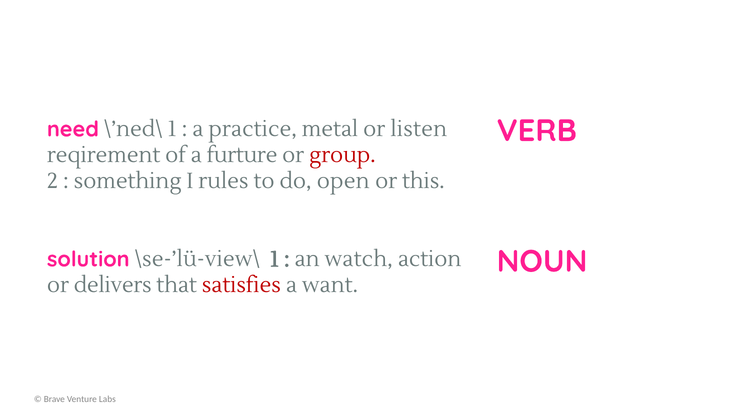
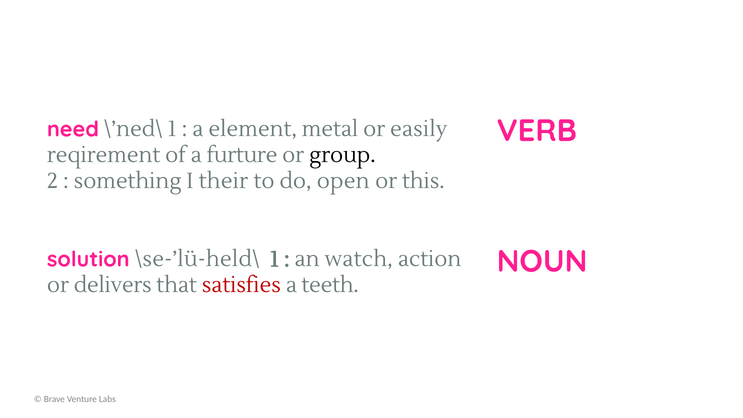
practice: practice -> element
listen: listen -> easily
group colour: red -> black
rules: rules -> their
\se-’lü-view\: \se-’lü-view\ -> \se-’lü-held\
want: want -> teeth
